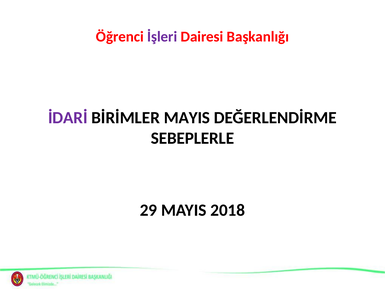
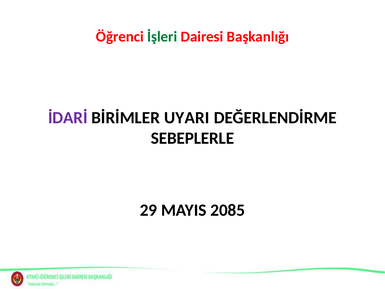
İşleri colour: purple -> green
BİRİMLER MAYIS: MAYIS -> UYARI
2018: 2018 -> 2085
